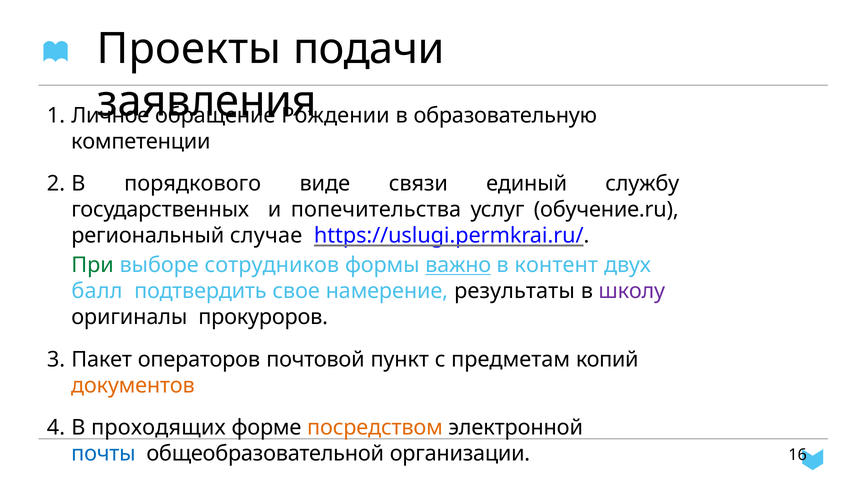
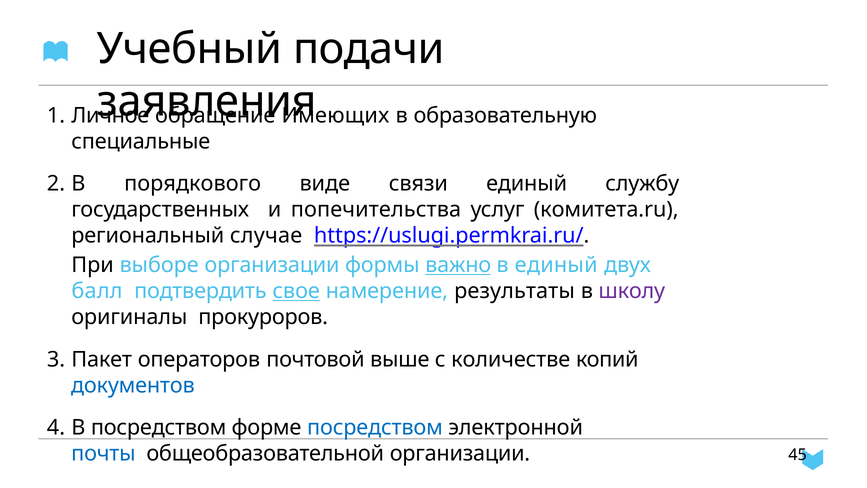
Проекты: Проекты -> Учебный
Рождении: Рождении -> Имеющих
компетенции: компетенции -> специальные
обучение.ru: обучение.ru -> комитета.ru
При colour: green -> black
выборе сотрудников: сотрудников -> организации
в контент: контент -> единый
свое underline: none -> present
пункт: пункт -> выше
предметам: предметам -> количестве
документов colour: orange -> blue
В проходящих: проходящих -> посредством
посредством at (375, 427) colour: orange -> blue
16: 16 -> 45
